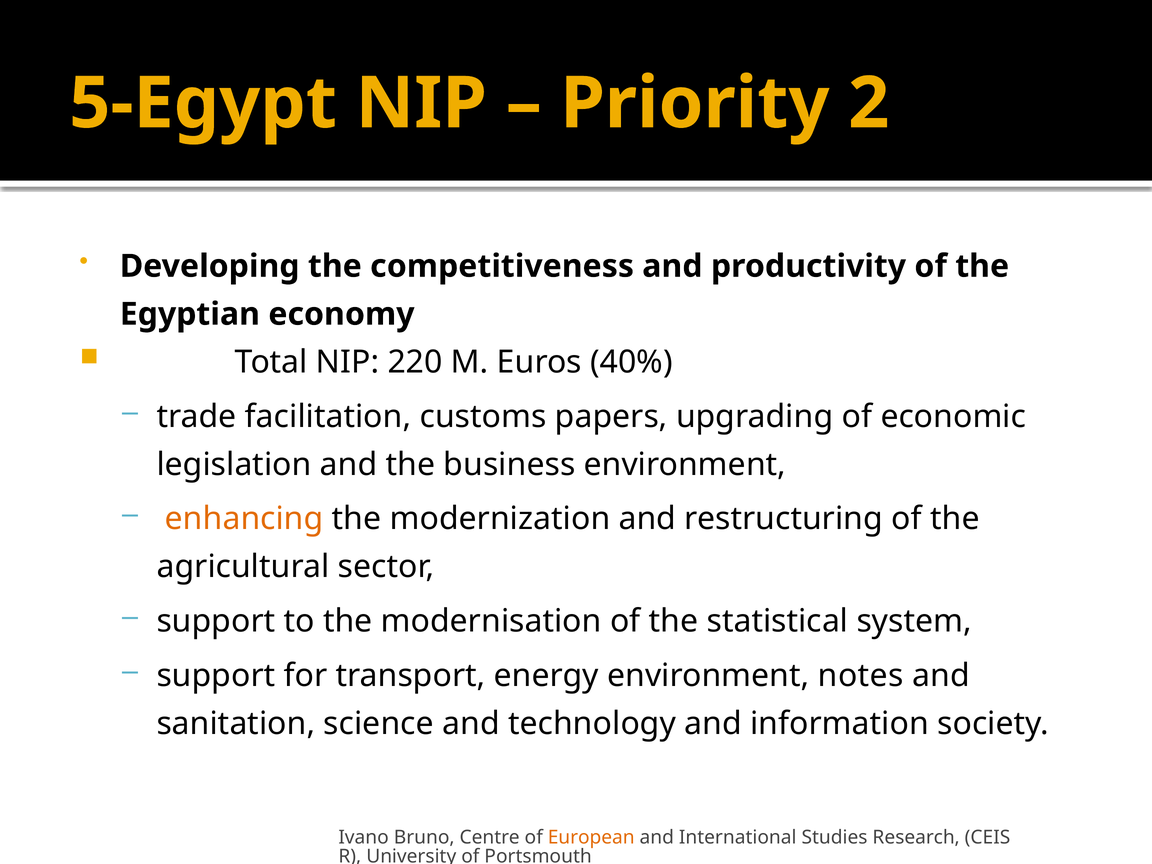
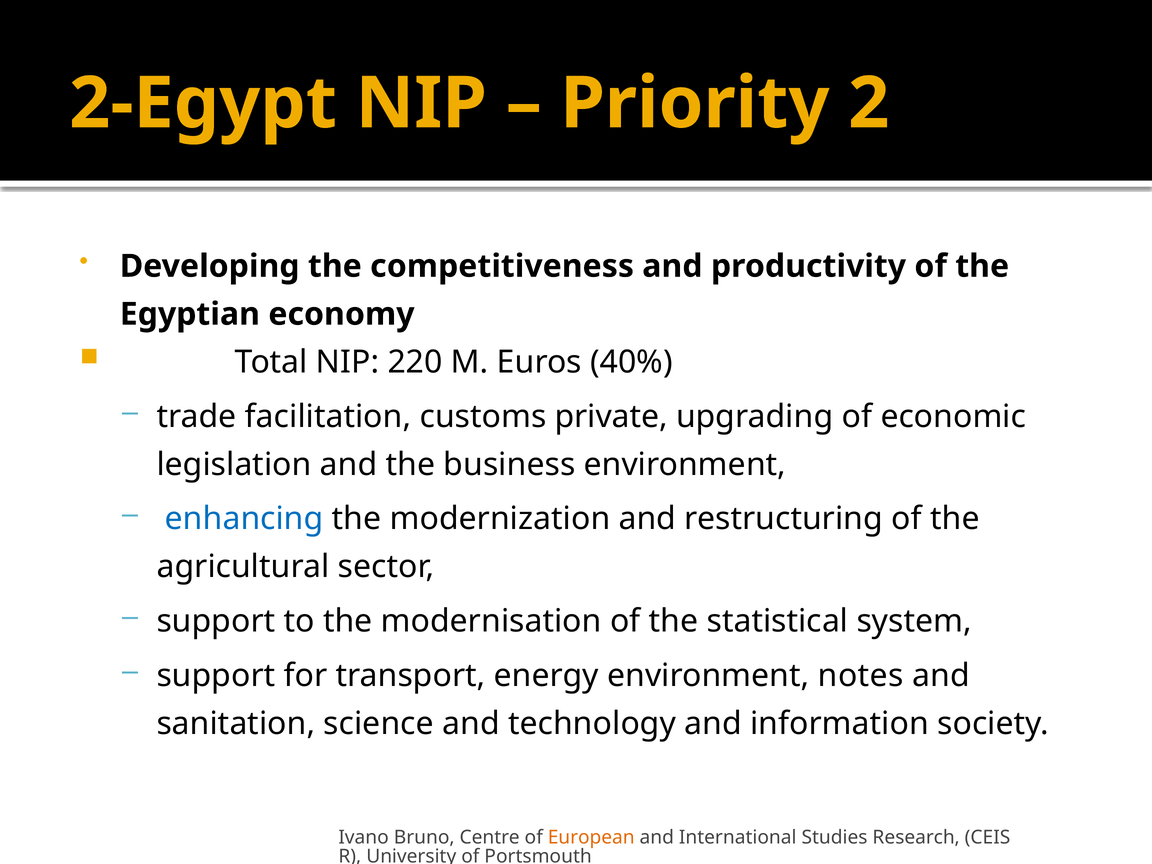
5-Egypt: 5-Egypt -> 2-Egypt
papers: papers -> private
enhancing colour: orange -> blue
